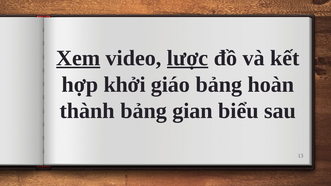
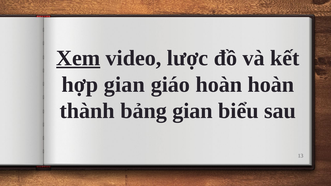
lược underline: present -> none
hợp khởi: khởi -> gian
giáo bảng: bảng -> hoàn
